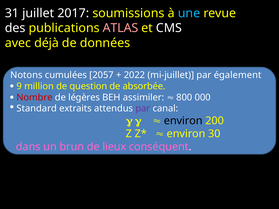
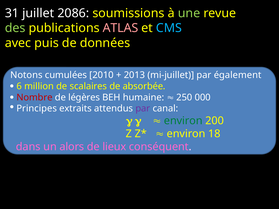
2017: 2017 -> 2086
une colour: light blue -> light green
des colour: white -> light green
CMS colour: white -> light blue
déjà: déjà -> puis
2057: 2057 -> 2010
2022: 2022 -> 2013
9: 9 -> 6
question: question -> scalaires
assimiler: assimiler -> humaine
800: 800 -> 250
Standard: Standard -> Principes
environ at (183, 121) colour: black -> green
30: 30 -> 18
brun: brun -> alors
